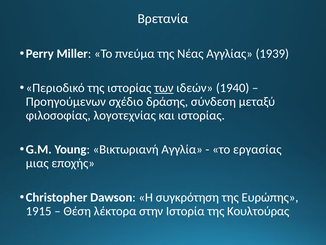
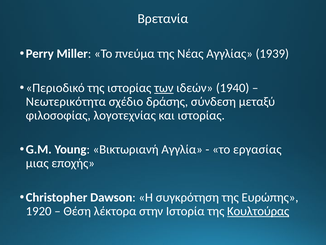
Προηγούμενων: Προηγούμενων -> Νεωτερικότητα
1915: 1915 -> 1920
Κουλτούρας underline: none -> present
